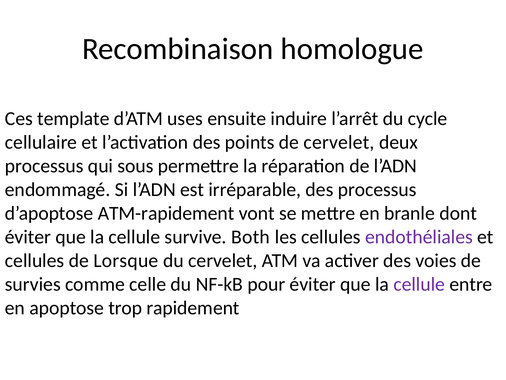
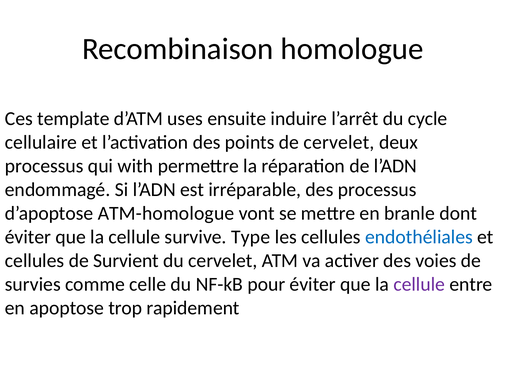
sous: sous -> with
ATM-rapidement: ATM-rapidement -> ATM-homologue
Both: Both -> Type
endothéliales colour: purple -> blue
Lorsque: Lorsque -> Survient
